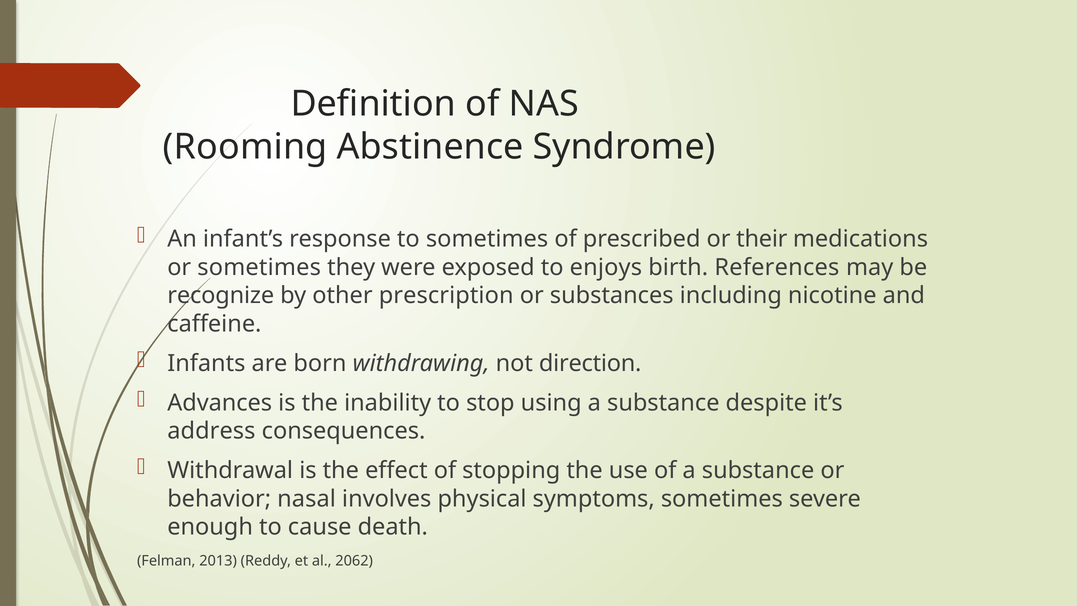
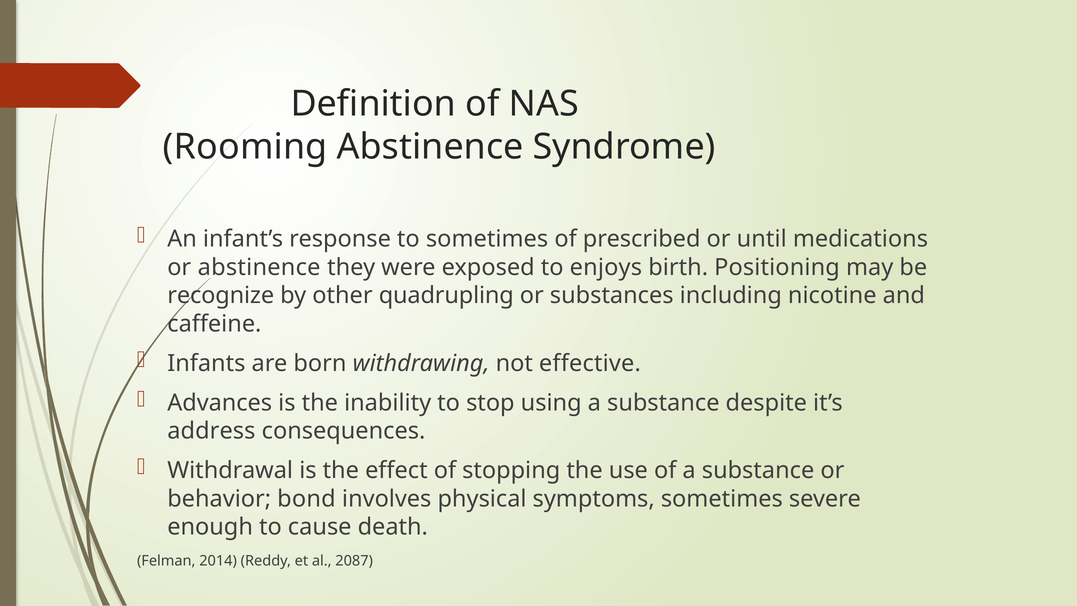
their: their -> until
or sometimes: sometimes -> abstinence
References: References -> Positioning
prescription: prescription -> quadrupling
direction: direction -> effective
nasal: nasal -> bond
2013: 2013 -> 2014
2062: 2062 -> 2087
